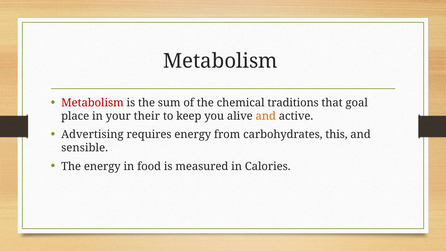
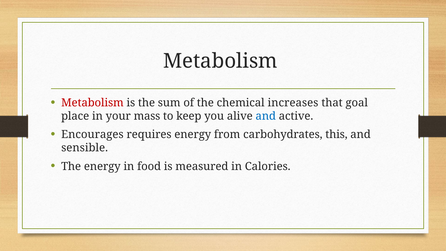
traditions: traditions -> increases
their: their -> mass
and at (266, 116) colour: orange -> blue
Advertising: Advertising -> Encourages
